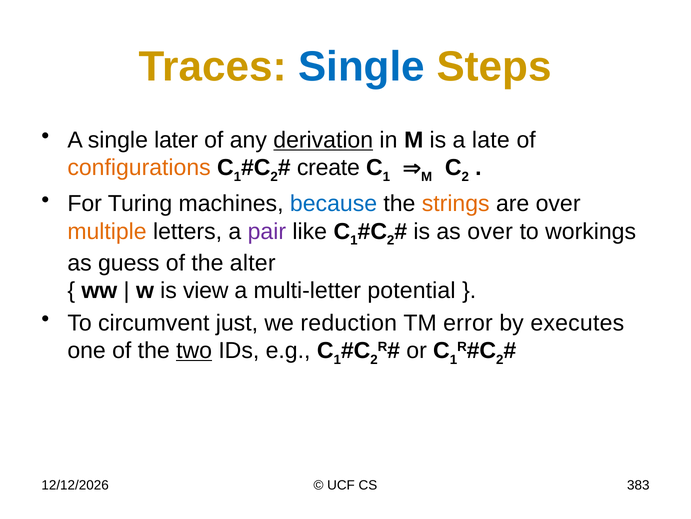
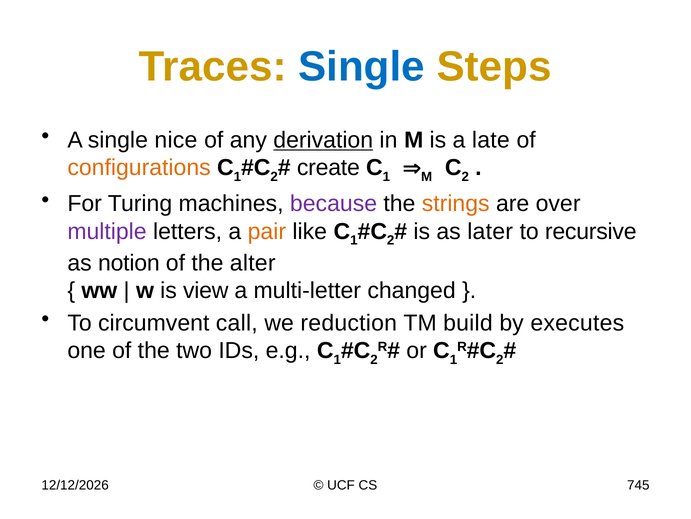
later: later -> nice
because colour: blue -> purple
multiple colour: orange -> purple
pair colour: purple -> orange
as over: over -> later
workings: workings -> recursive
guess: guess -> notion
potential: potential -> changed
just: just -> call
error: error -> build
two underline: present -> none
383: 383 -> 745
